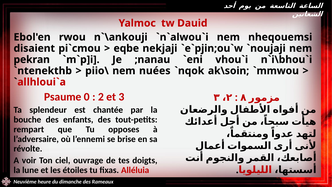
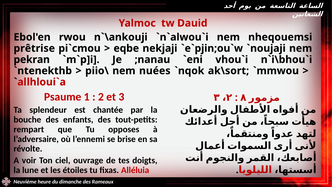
disaient: disaient -> prêtrise
ak\soin: ak\soin -> ak\sort
0: 0 -> 1
